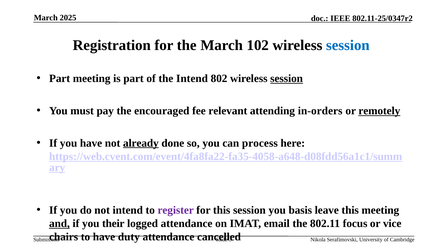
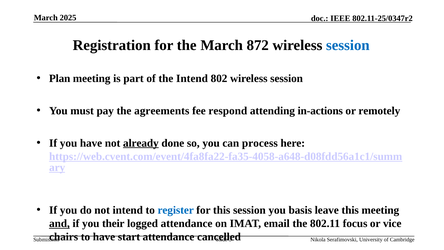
102: 102 -> 872
Part at (60, 78): Part -> Plan
session at (287, 78) underline: present -> none
encouraged: encouraged -> agreements
relevant: relevant -> respond
in-orders: in-orders -> in-actions
remotely underline: present -> none
register colour: purple -> blue
duty: duty -> start
